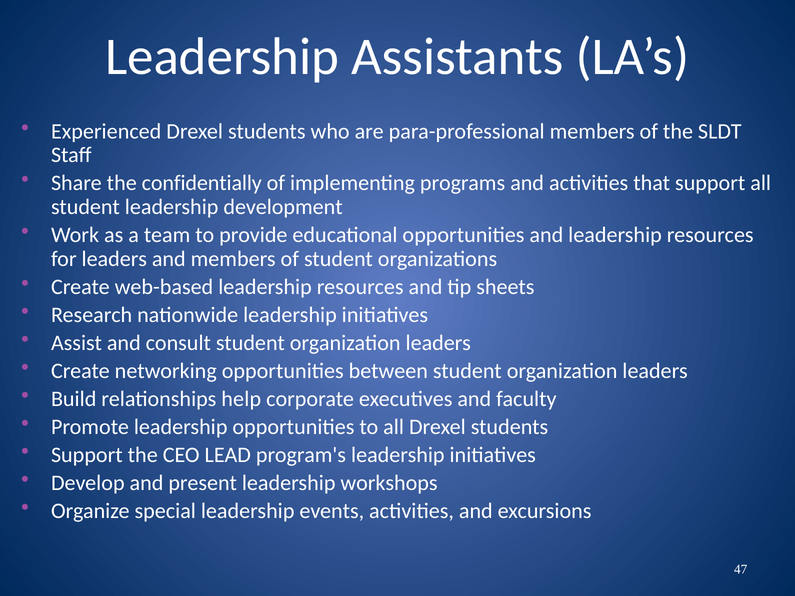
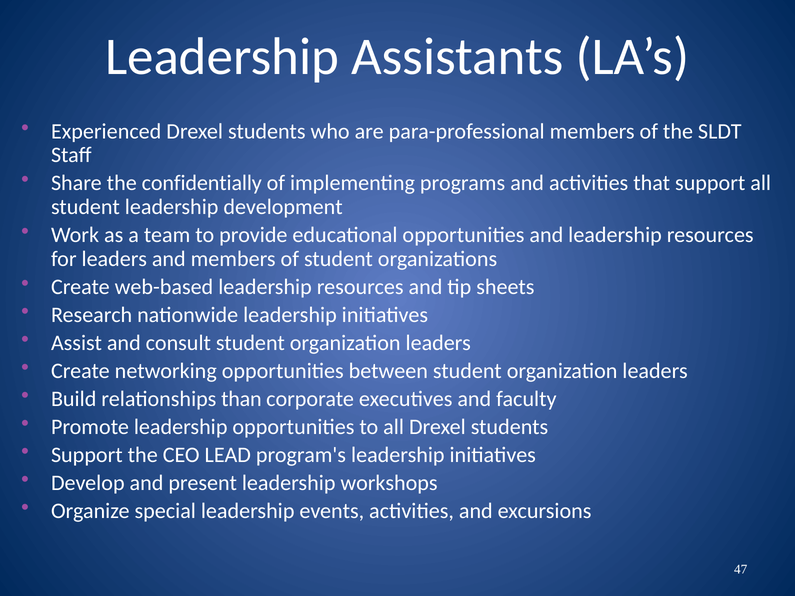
help: help -> than
